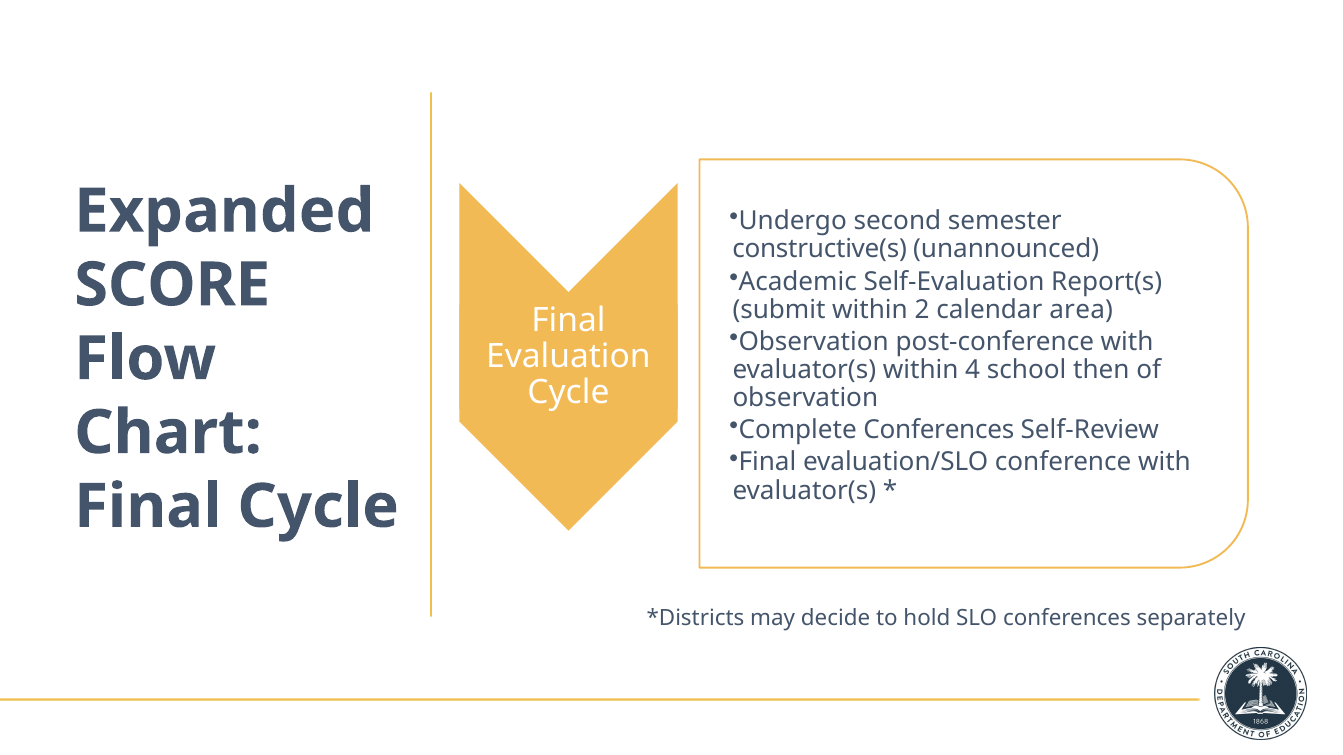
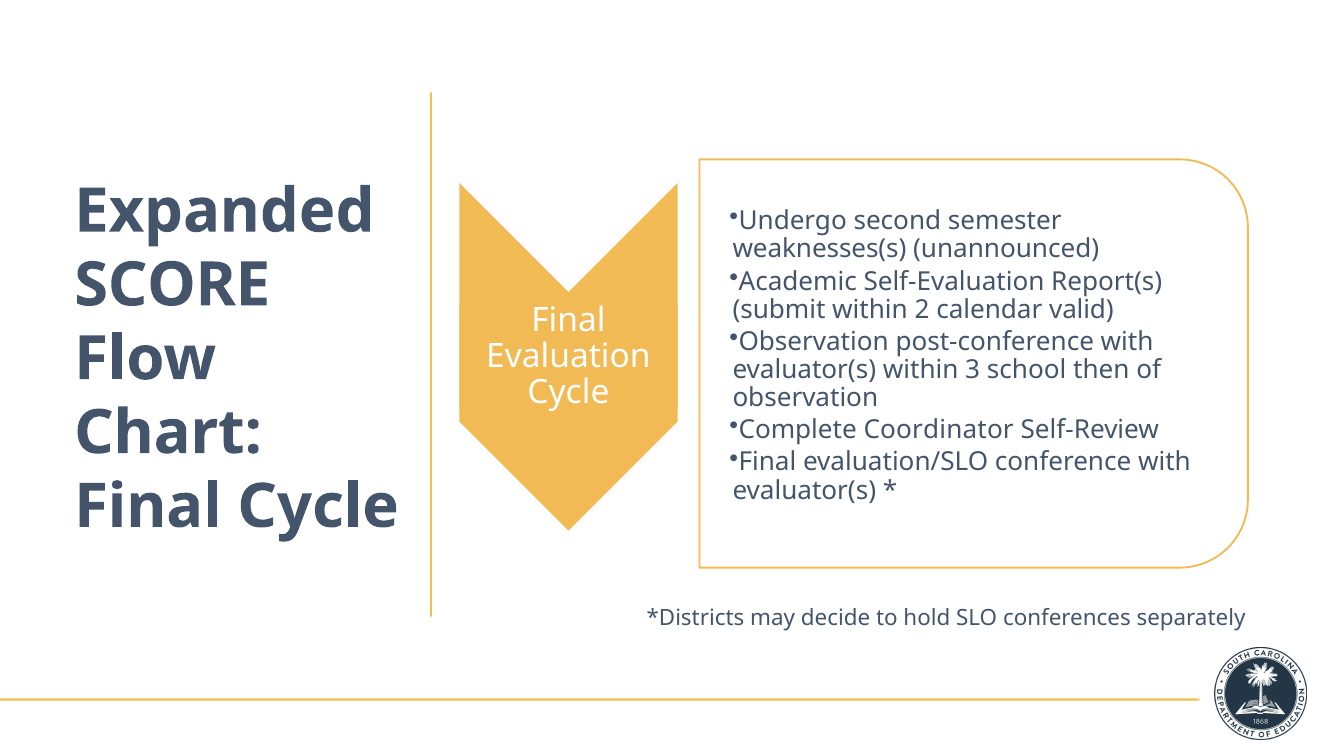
constructive(s: constructive(s -> weaknesses(s
area: area -> valid
4: 4 -> 3
Complete Conferences: Conferences -> Coordinator
